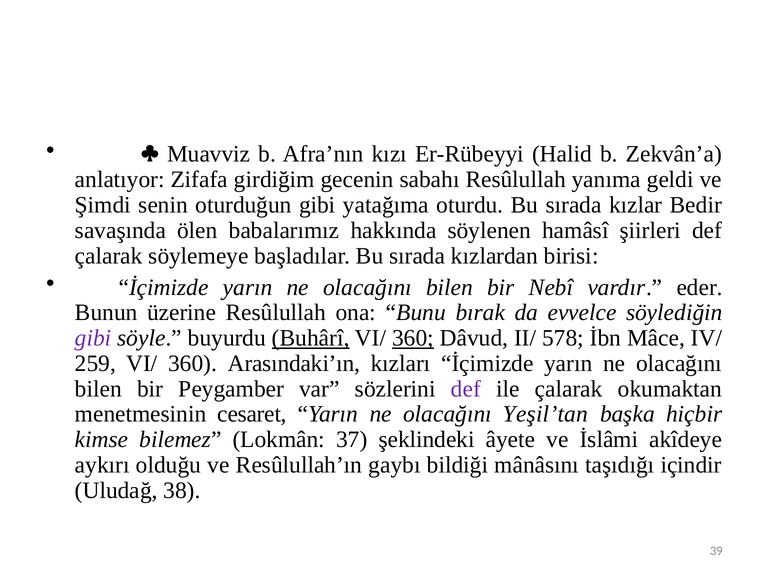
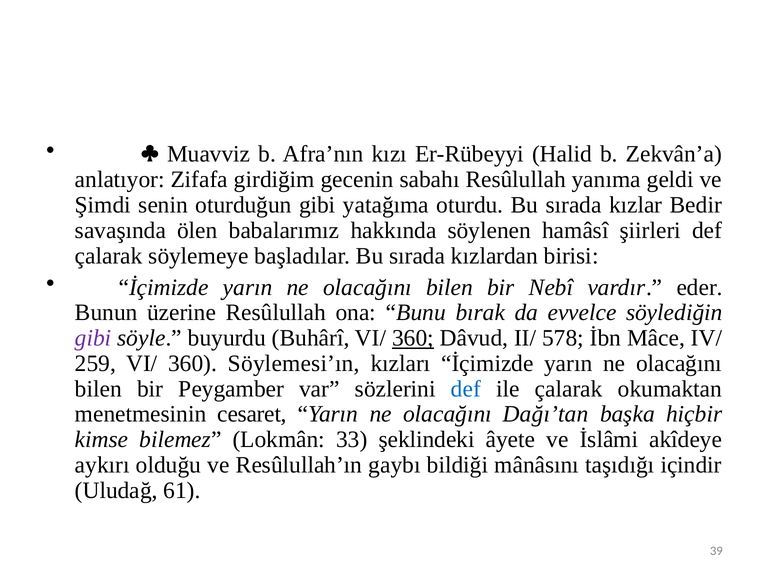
Buhârî underline: present -> none
Arasındaki’ın: Arasındaki’ın -> Söylemesi’ın
def at (466, 389) colour: purple -> blue
Yeşil’tan: Yeşil’tan -> Dağı’tan
37: 37 -> 33
38: 38 -> 61
